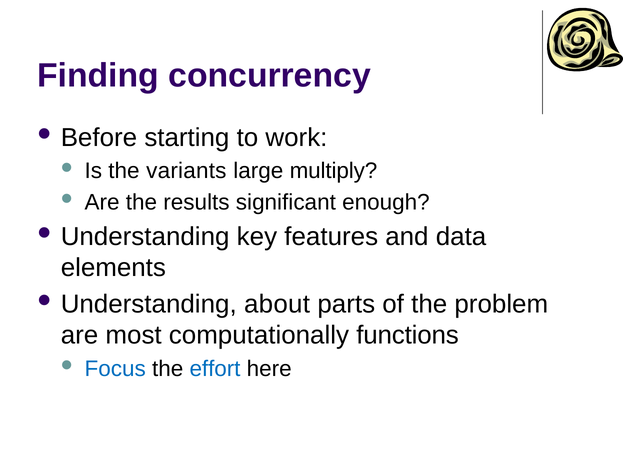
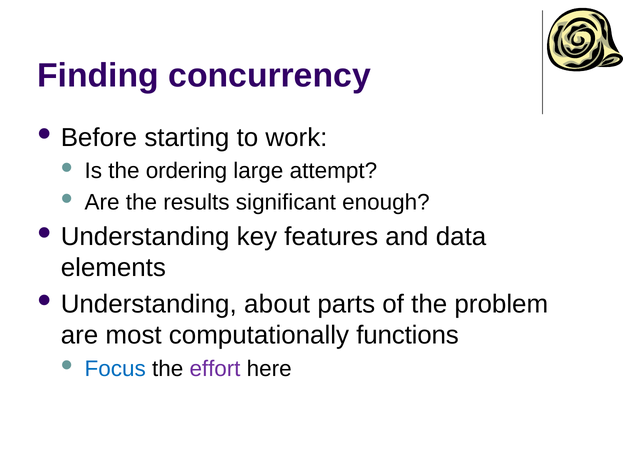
variants: variants -> ordering
multiply: multiply -> attempt
effort colour: blue -> purple
